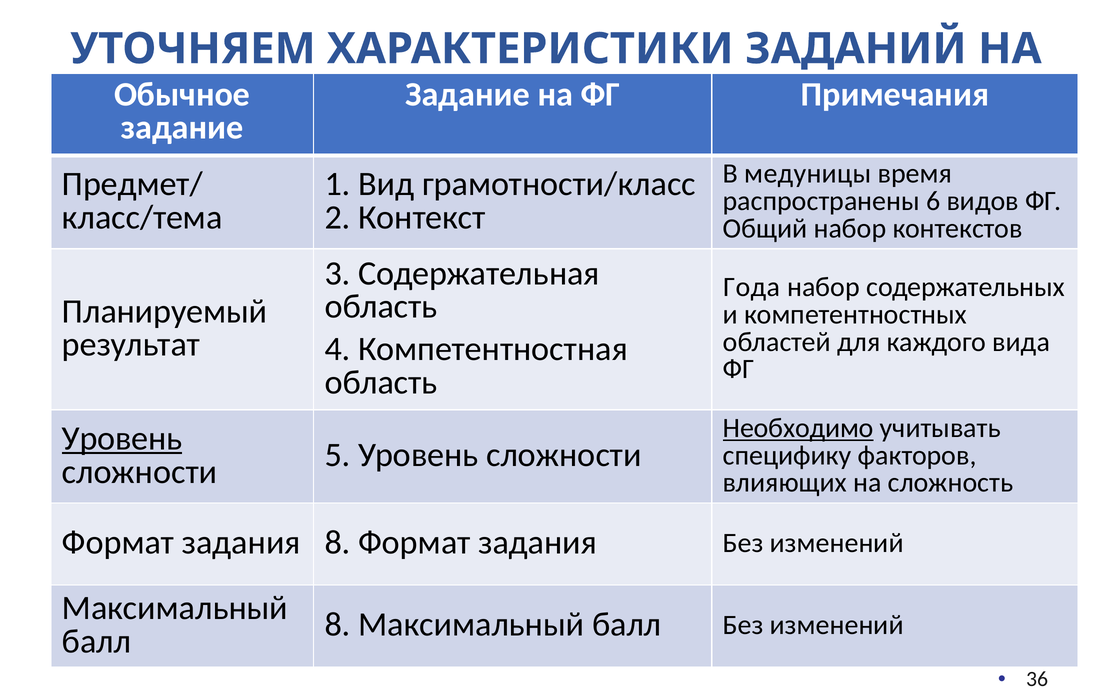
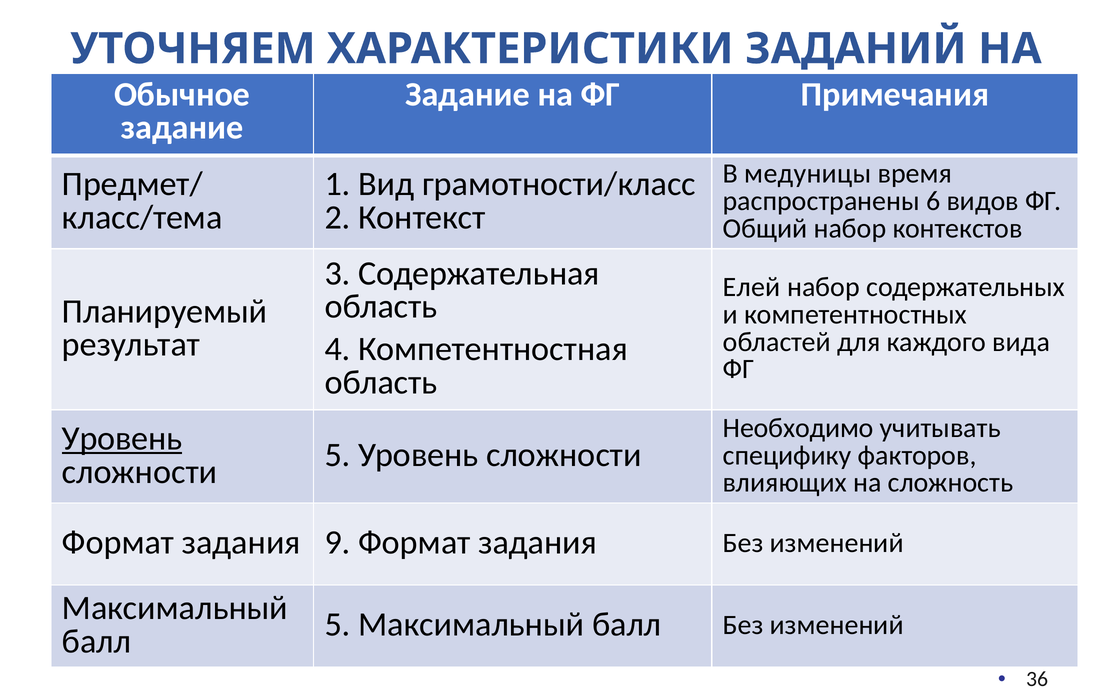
Года: Года -> Елей
Необходимо underline: present -> none
задания 8: 8 -> 9
балл 8: 8 -> 5
